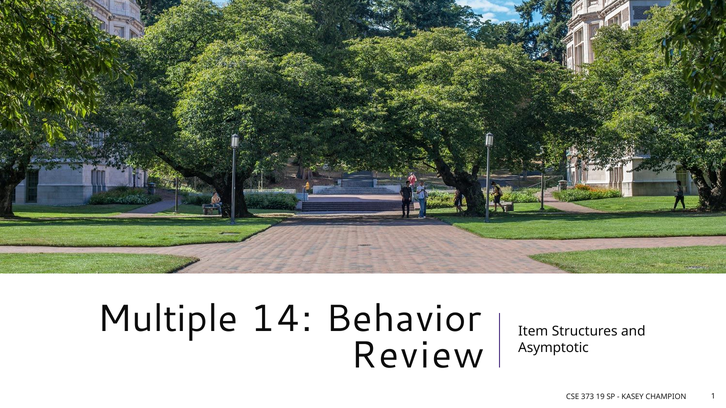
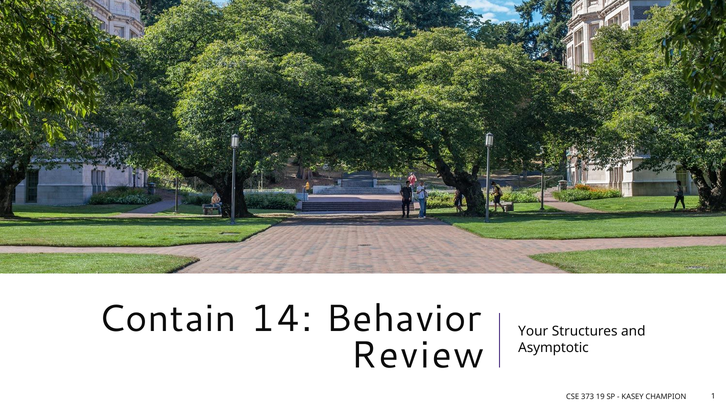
Multiple: Multiple -> Contain
Item: Item -> Your
